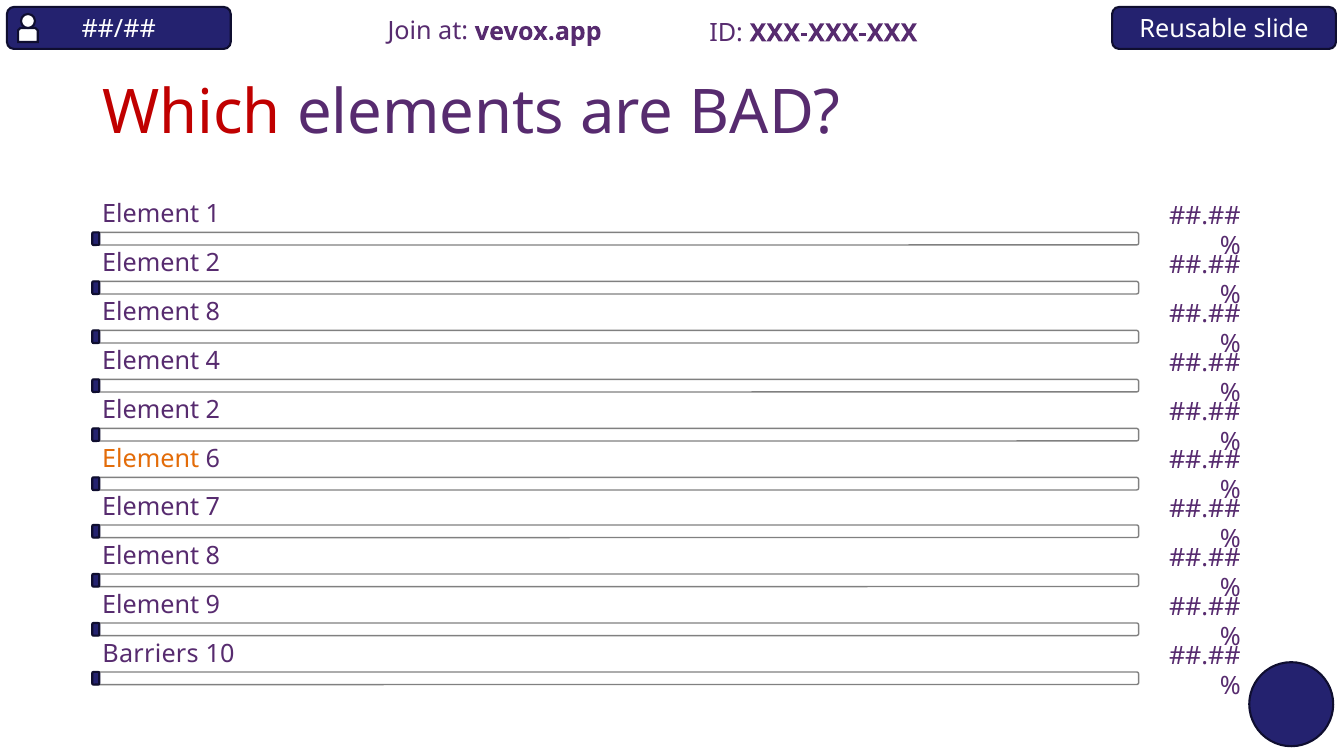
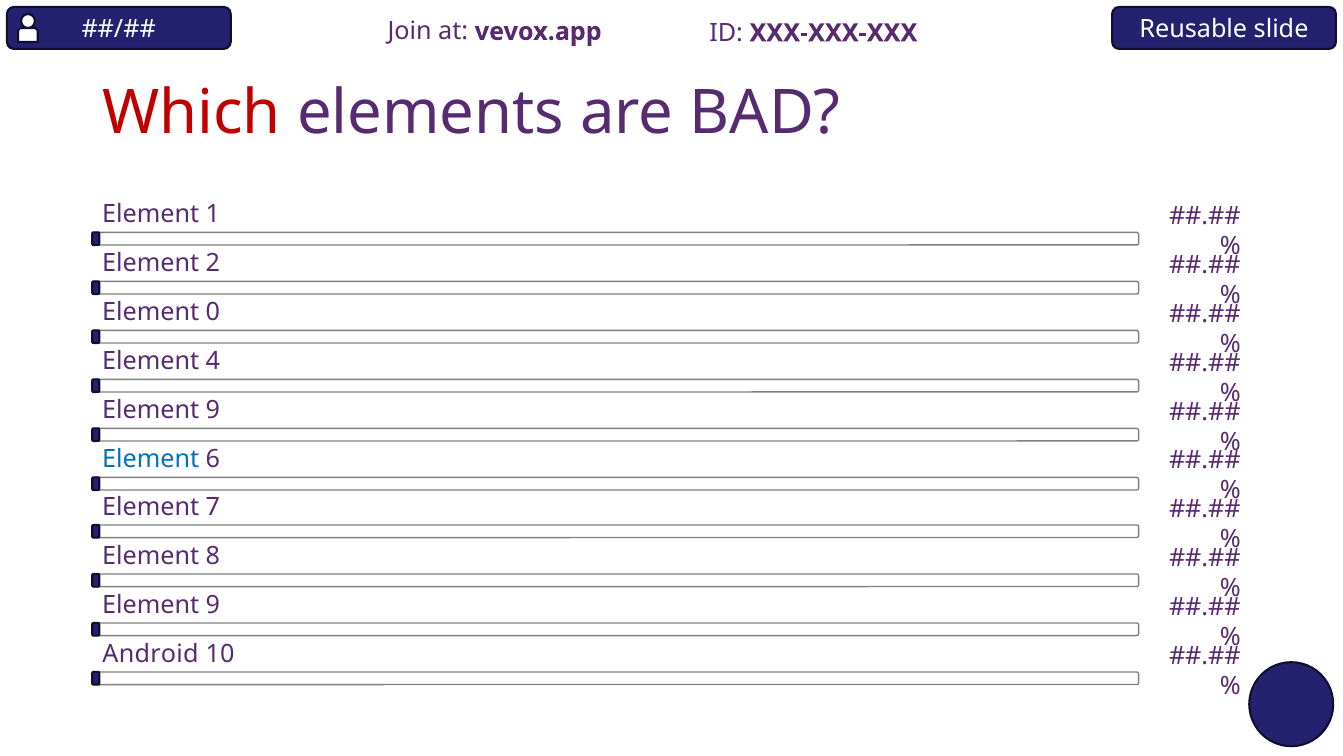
8 at (213, 312): 8 -> 0
2 at (213, 410): 2 -> 9
Element at (151, 459) colour: orange -> blue
Barriers: Barriers -> Android
